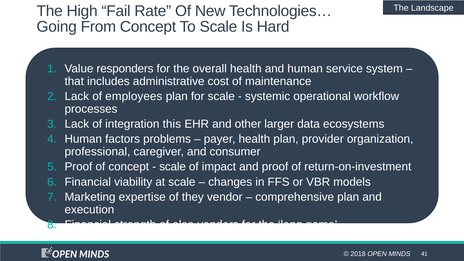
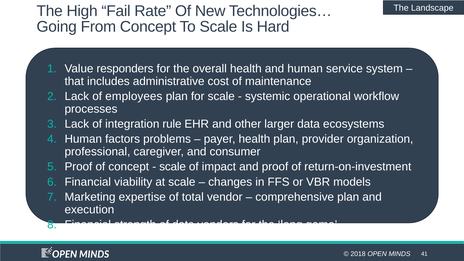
this: this -> rule
they: they -> total
else: else -> date
